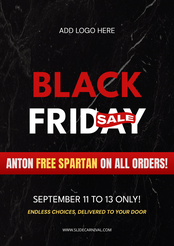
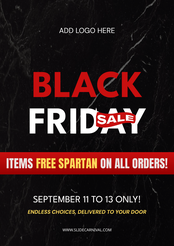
ANTON: ANTON -> ITEMS
